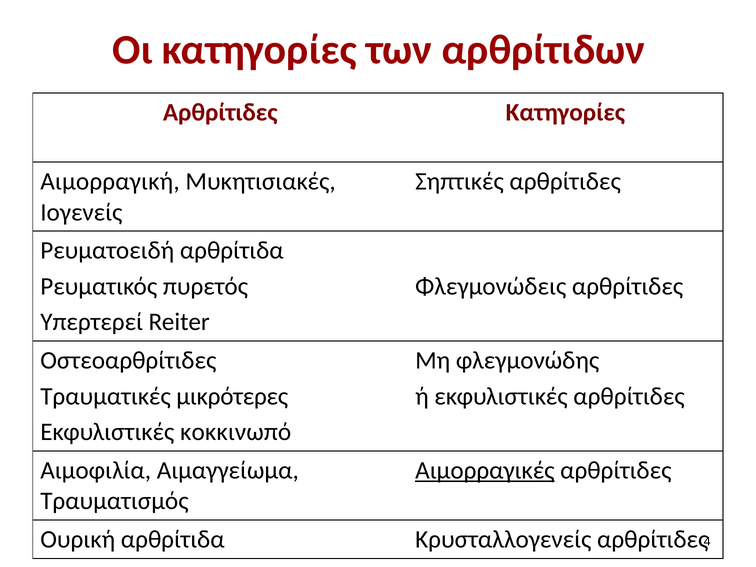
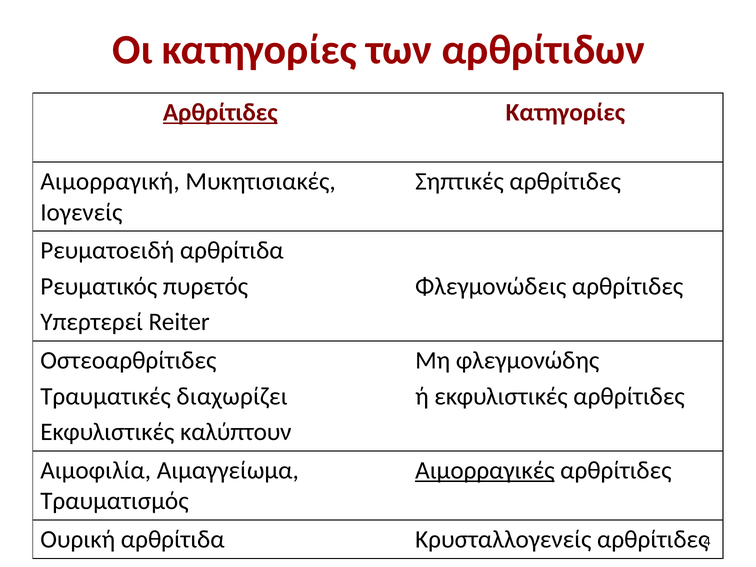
Αρθρίτιδες at (220, 112) underline: none -> present
μικρότερες: μικρότερες -> διαχωρίζει
κοκκινωπό: κοκκινωπό -> καλύπτουν
